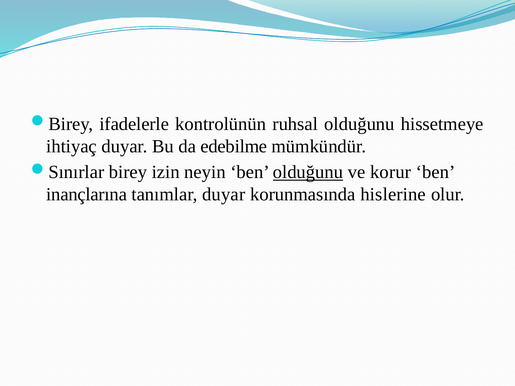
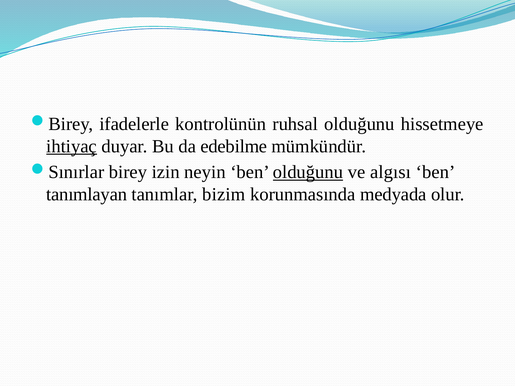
ihtiyaç underline: none -> present
korur: korur -> algısı
inançlarına: inançlarına -> tanımlayan
tanımlar duyar: duyar -> bizim
hislerine: hislerine -> medyada
